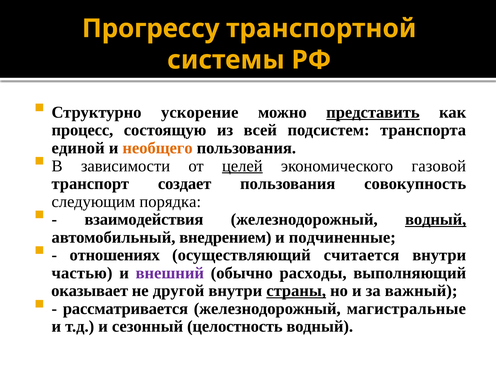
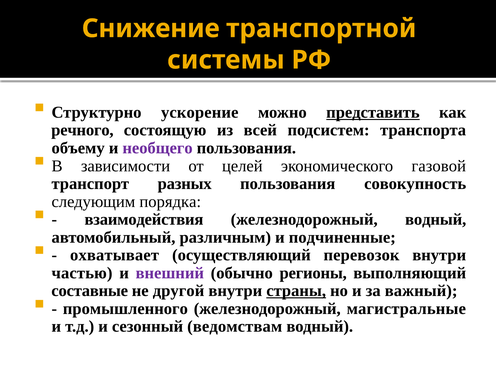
Прогрессу: Прогрессу -> Снижение
процесс: процесс -> речного
единой: единой -> объему
необщего colour: orange -> purple
целей underline: present -> none
создает: создает -> разных
водный at (436, 219) underline: present -> none
внедрением: внедрением -> различным
отношениях: отношениях -> охватывает
считается: считается -> перевозок
расходы: расходы -> регионы
оказывает: оказывает -> составные
рассматривается: рассматривается -> промышленного
целостность: целостность -> ведомствам
